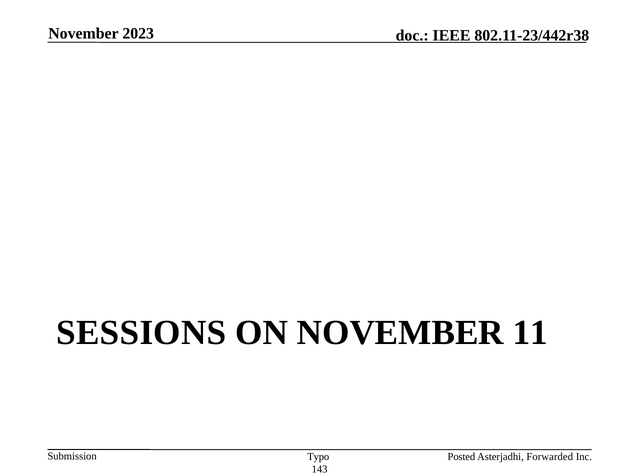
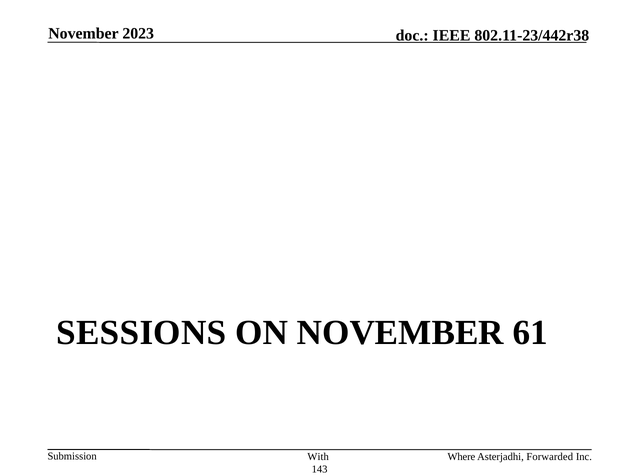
11: 11 -> 61
Typo: Typo -> With
Posted: Posted -> Where
